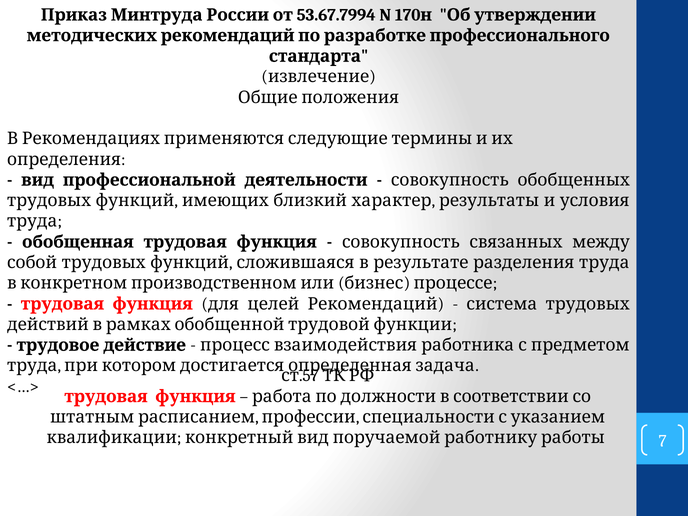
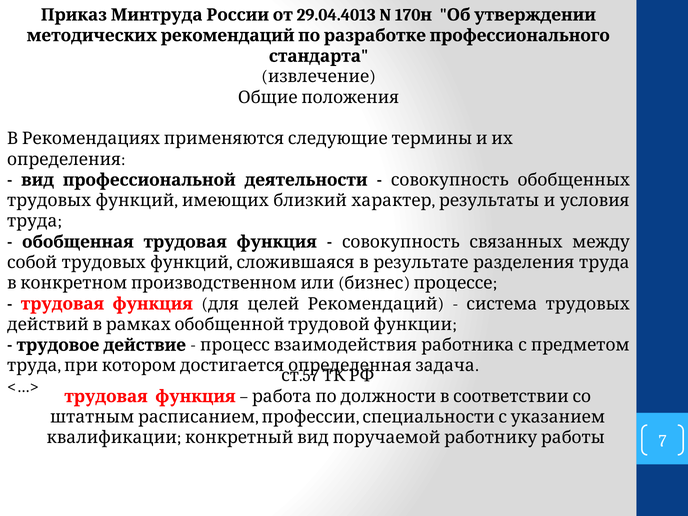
53.67.7994: 53.67.7994 -> 29.04.4013
